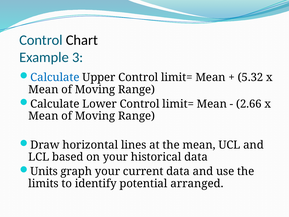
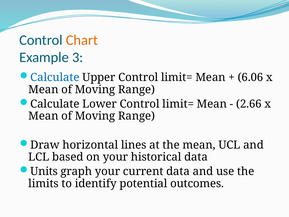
Chart colour: black -> orange
5.32: 5.32 -> 6.06
arranged: arranged -> outcomes
